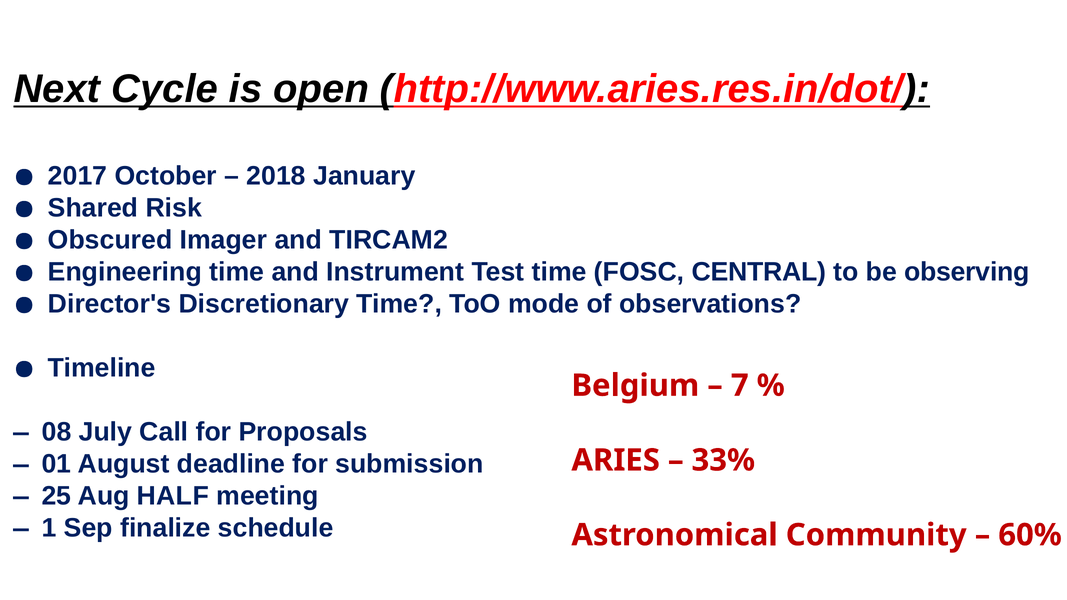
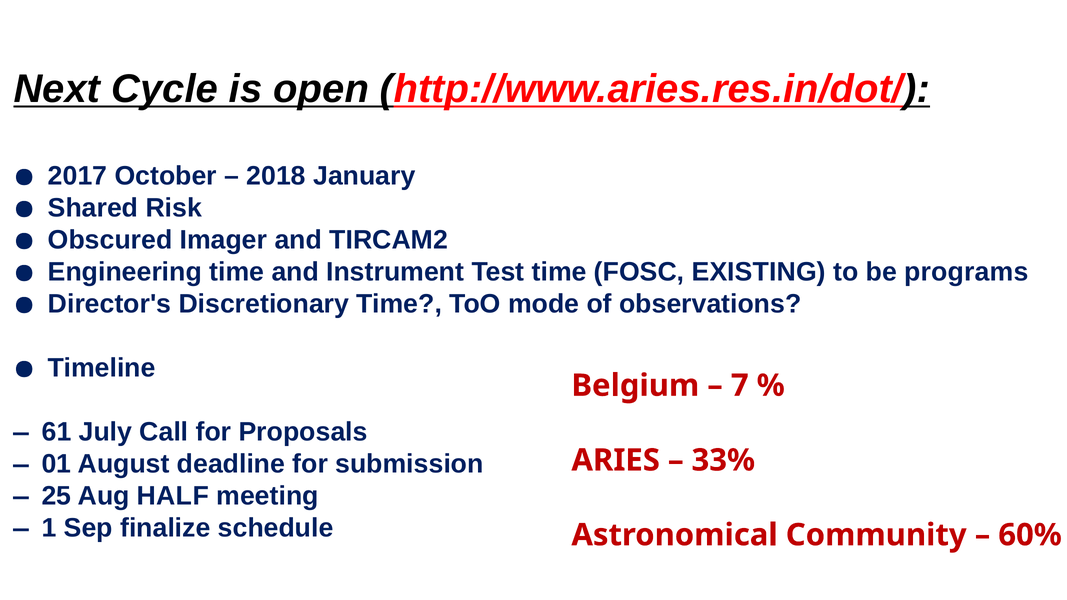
CENTRAL: CENTRAL -> EXISTING
observing: observing -> programs
08: 08 -> 61
